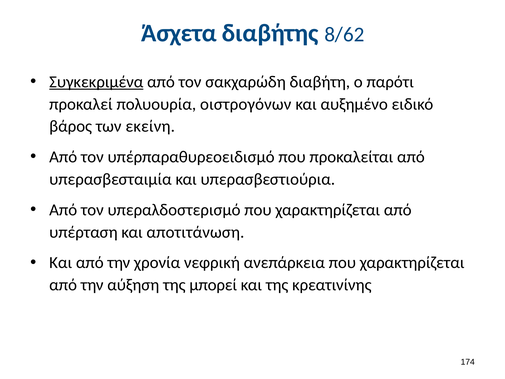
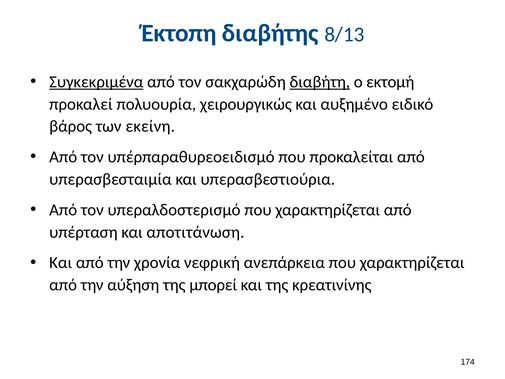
Άσχετα: Άσχετα -> Έκτοπη
8/62: 8/62 -> 8/13
διαβήτη underline: none -> present
παρότι: παρότι -> εκτομή
οιστρογόνων: οιστρογόνων -> χειρουργικώς
